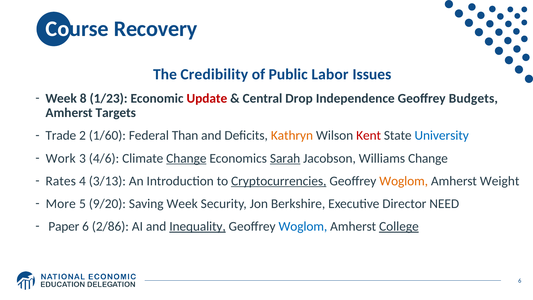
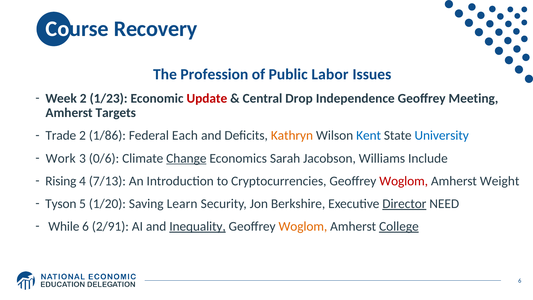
Credibility: Credibility -> Profession
Week 8: 8 -> 2
Budgets: Budgets -> Meeting
1/60: 1/60 -> 1/86
Than: Than -> Each
Kent colour: red -> blue
4/6: 4/6 -> 0/6
Sarah underline: present -> none
Williams Change: Change -> Include
Rates: Rates -> Rising
3/13: 3/13 -> 7/13
Cryptocurrencies underline: present -> none
Woglom at (404, 181) colour: orange -> red
More: More -> Tyson
9/20: 9/20 -> 1/20
Saving Week: Week -> Learn
Director underline: none -> present
Paper: Paper -> While
2/86: 2/86 -> 2/91
Woglom at (303, 226) colour: blue -> orange
